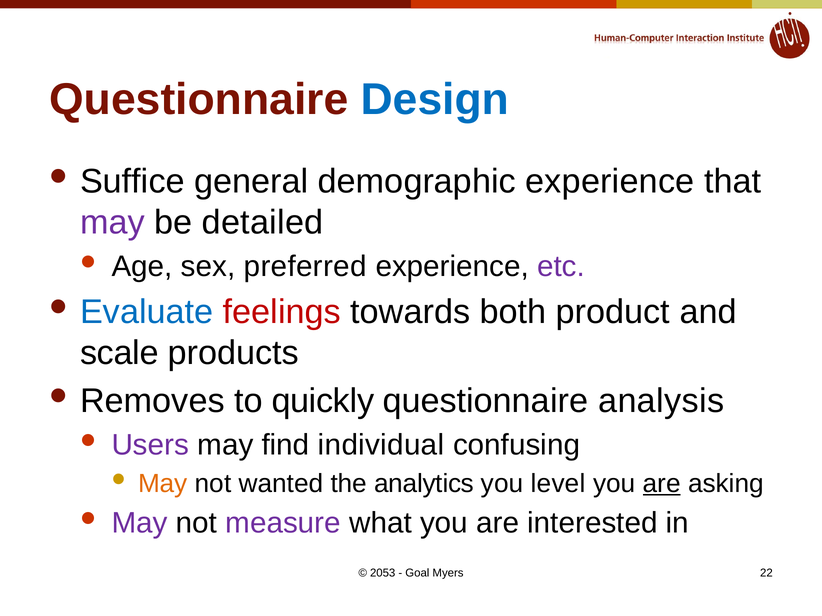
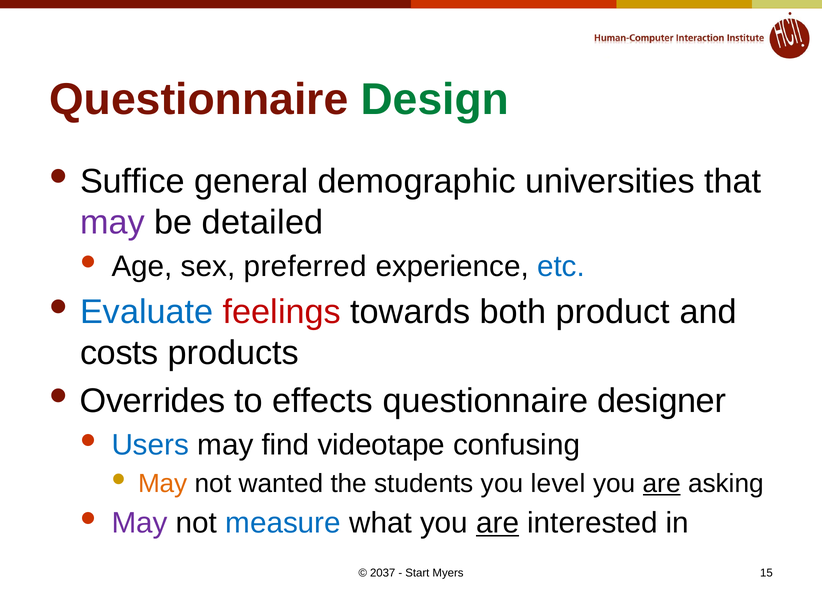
Design colour: blue -> green
demographic experience: experience -> universities
etc colour: purple -> blue
scale: scale -> costs
Removes: Removes -> Overrides
quickly: quickly -> effects
analysis: analysis -> designer
Users colour: purple -> blue
individual: individual -> videotape
analytics: analytics -> students
measure colour: purple -> blue
are at (498, 523) underline: none -> present
2053: 2053 -> 2037
Goal: Goal -> Start
22: 22 -> 15
